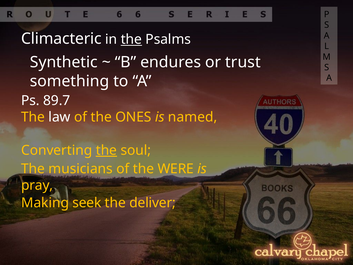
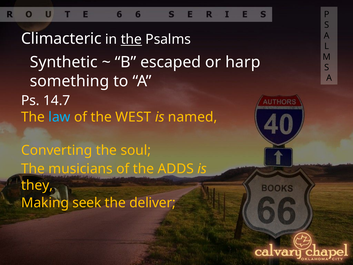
endures: endures -> escaped
trust: trust -> harp
89.7: 89.7 -> 14.7
law colour: white -> light blue
ONES: ONES -> WEST
the at (106, 150) underline: present -> none
WERE: WERE -> ADDS
pray: pray -> they
